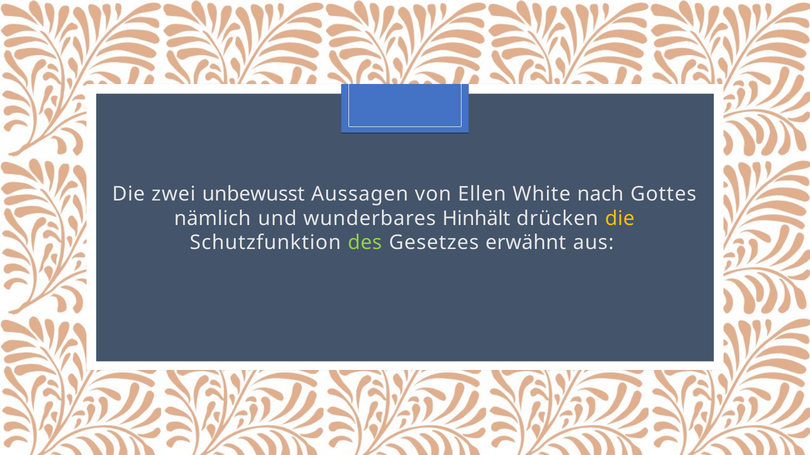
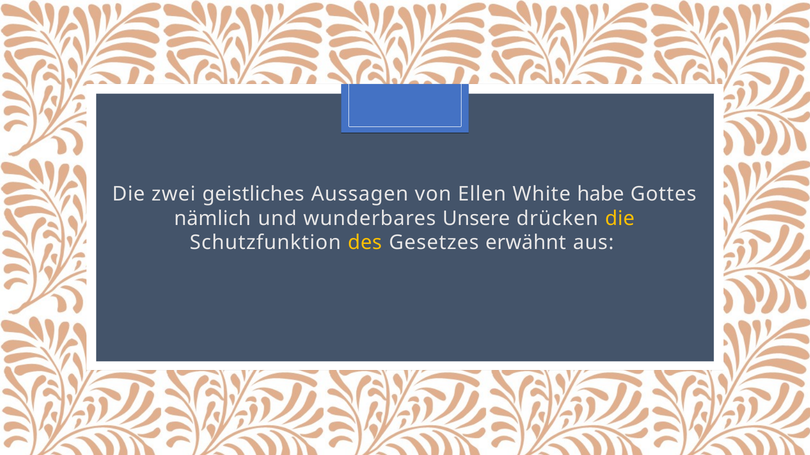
unbewusst: unbewusst -> geistliches
nach: nach -> habe
Hinhält: Hinhält -> Unsere
des colour: light green -> yellow
